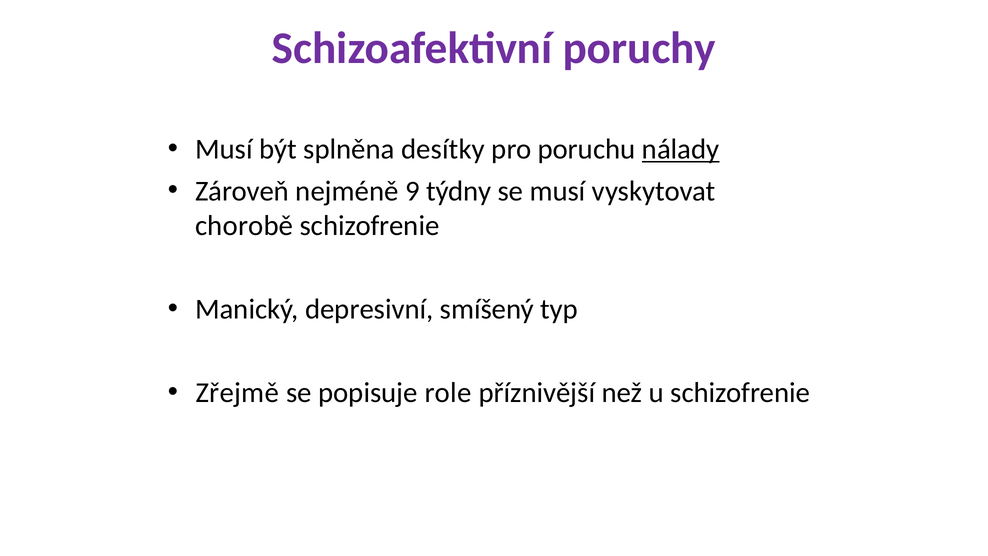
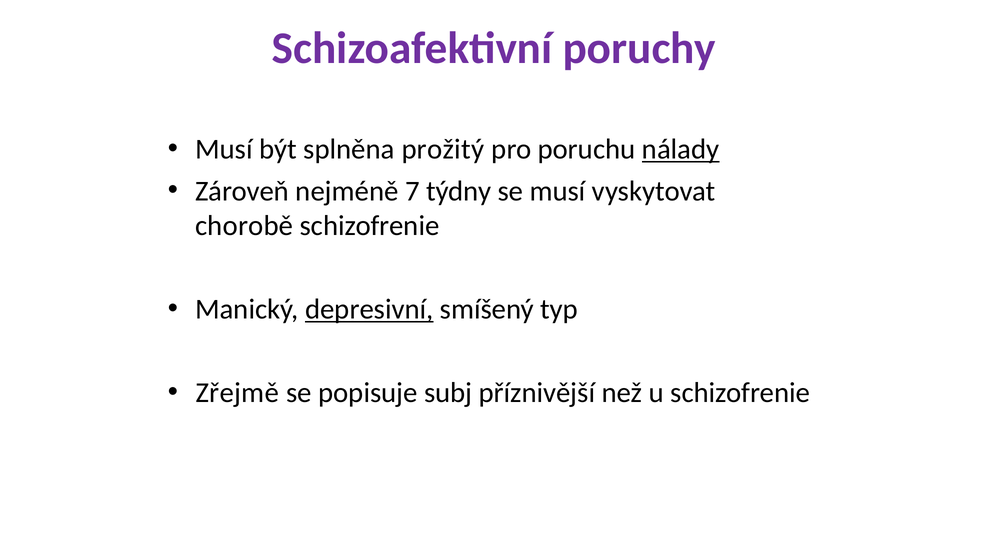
desítky: desítky -> prožitý
9: 9 -> 7
depresivní underline: none -> present
role: role -> subj
